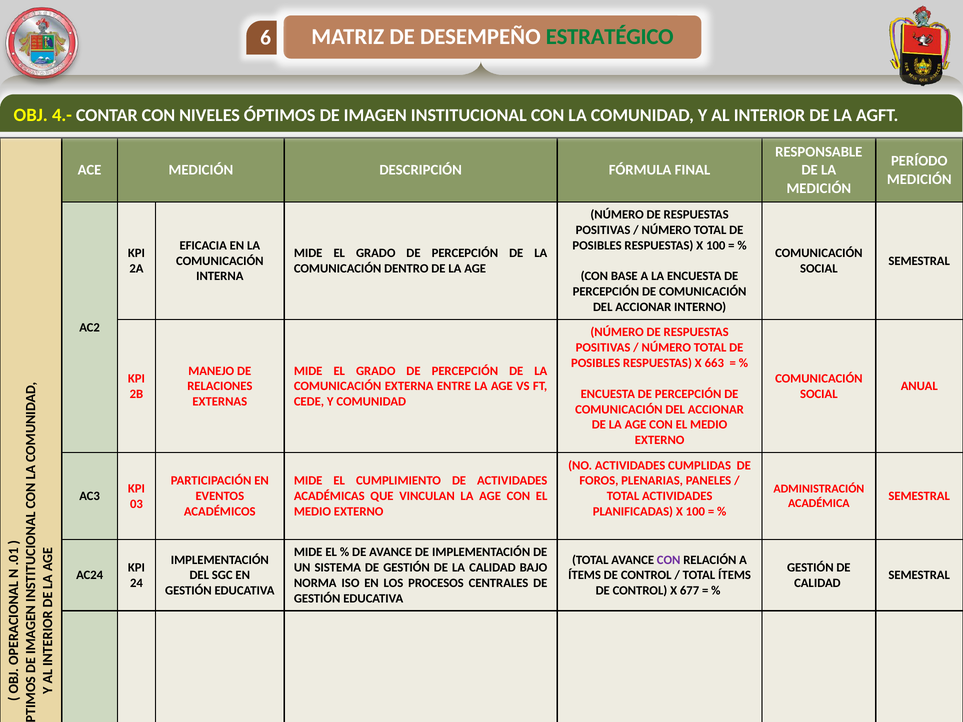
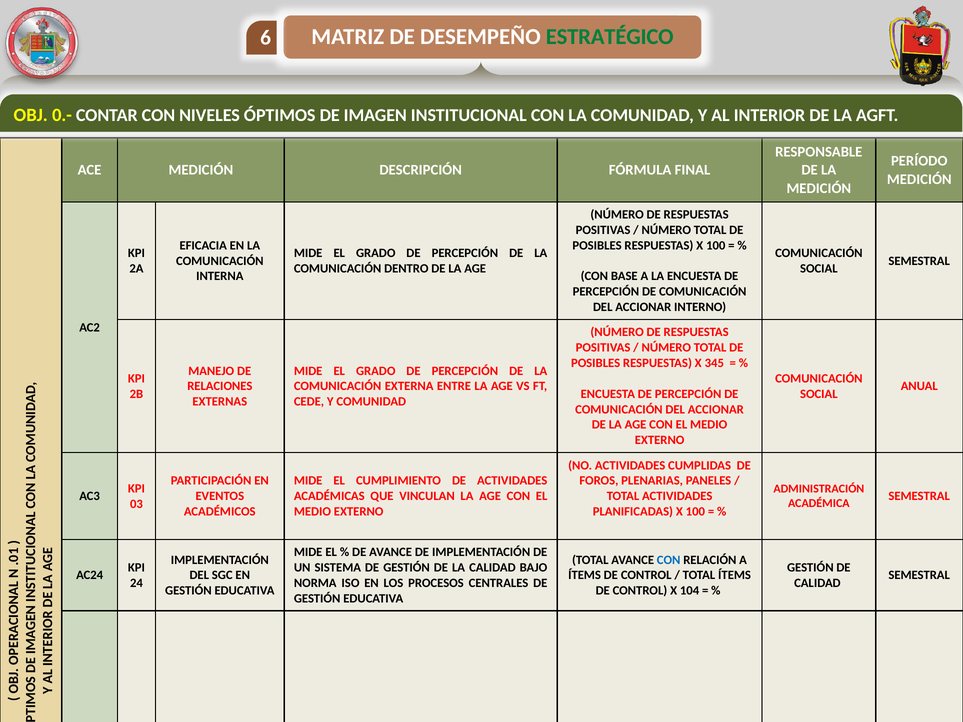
4.-: 4.- -> 0.-
663: 663 -> 345
CON at (669, 560) colour: purple -> blue
677: 677 -> 104
